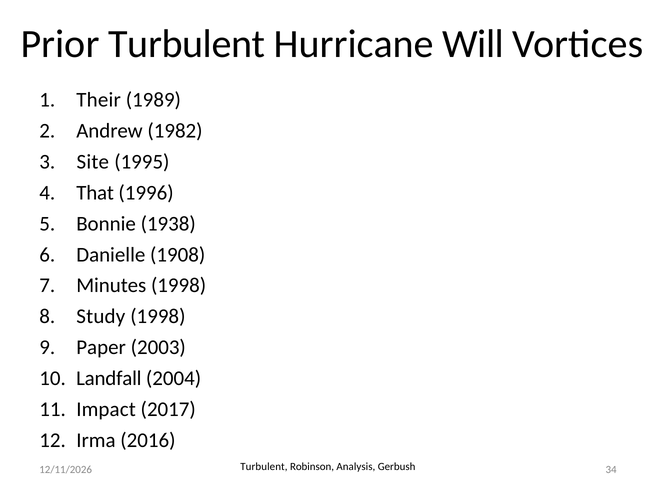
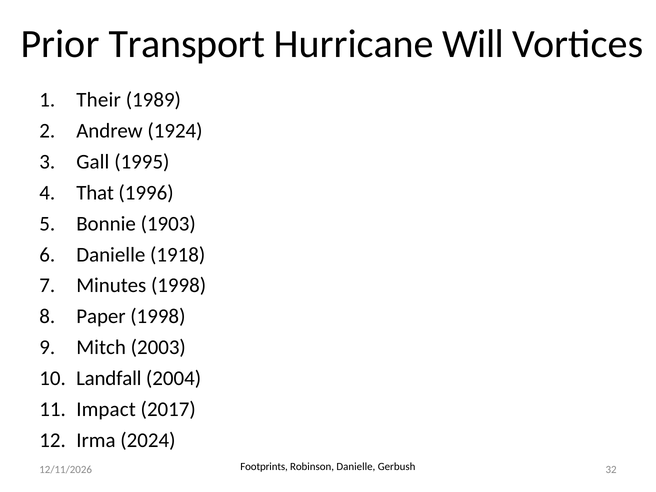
Prior Turbulent: Turbulent -> Transport
1982: 1982 -> 1924
Site: Site -> Gall
1938: 1938 -> 1903
1908: 1908 -> 1918
Study: Study -> Paper
Paper: Paper -> Mitch
2016: 2016 -> 2024
Turbulent at (264, 467): Turbulent -> Footprints
Robinson Analysis: Analysis -> Danielle
34: 34 -> 32
